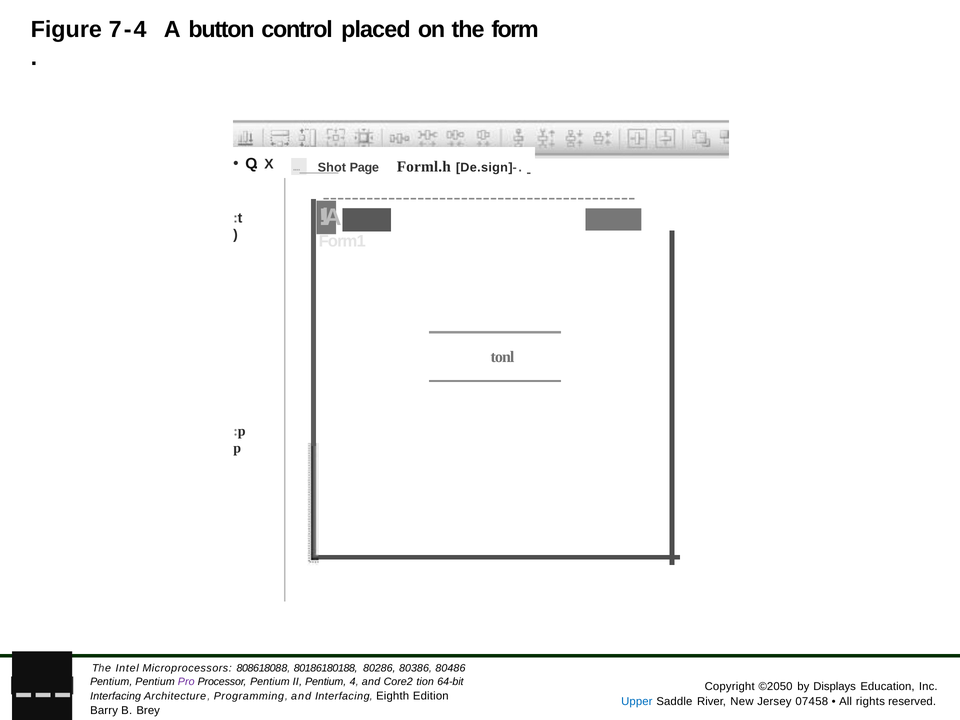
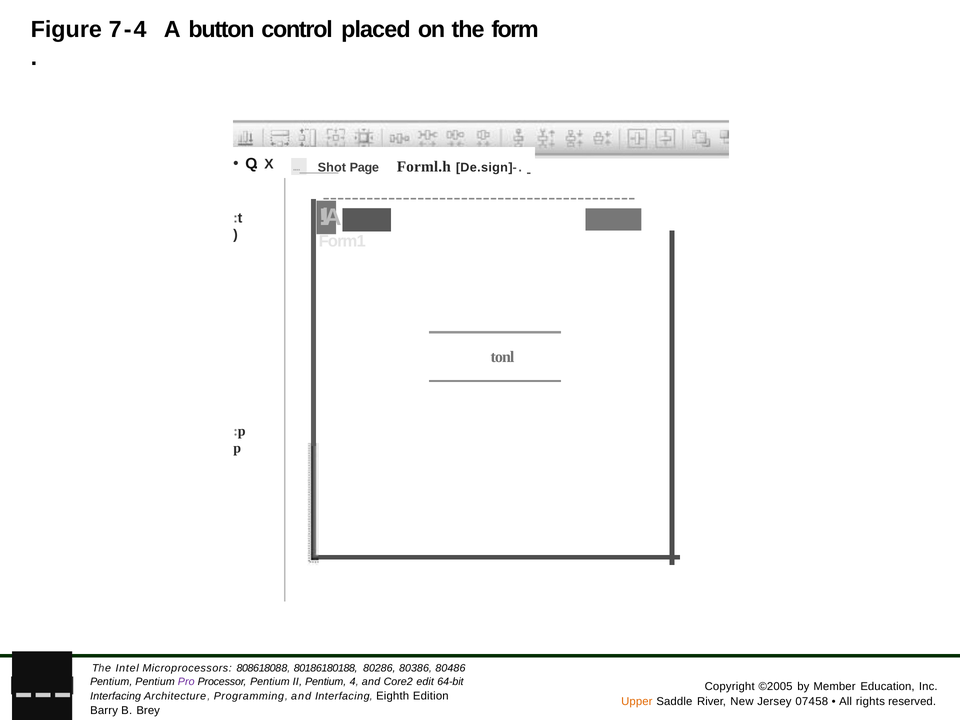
tion: tion -> edit
©2050: ©2050 -> ©2005
Displays: Displays -> Member
Upper colour: blue -> orange
